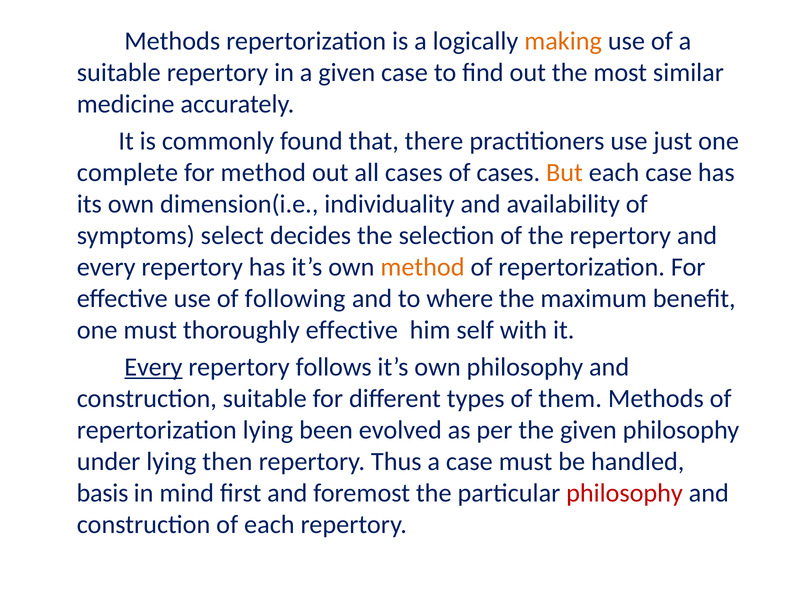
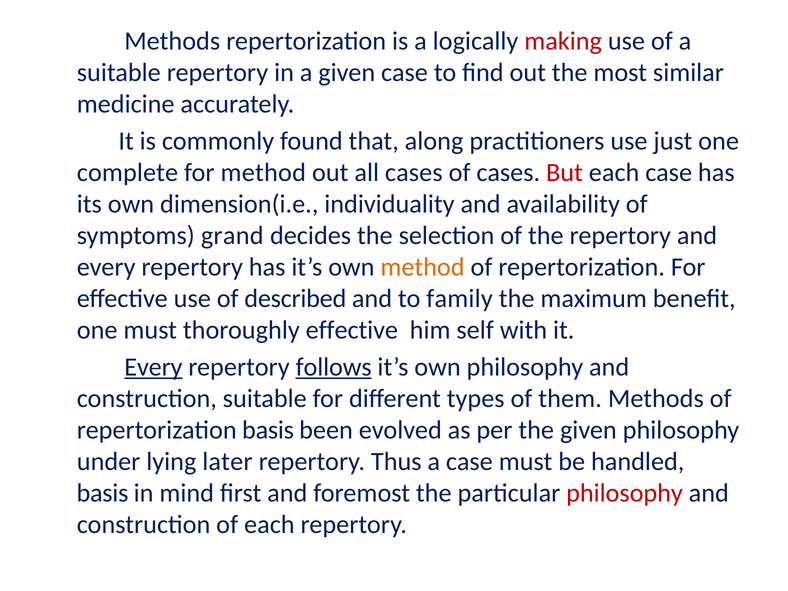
making colour: orange -> red
there: there -> along
But colour: orange -> red
select: select -> grand
following: following -> described
where: where -> family
follows underline: none -> present
repertorization lying: lying -> basis
then: then -> later
